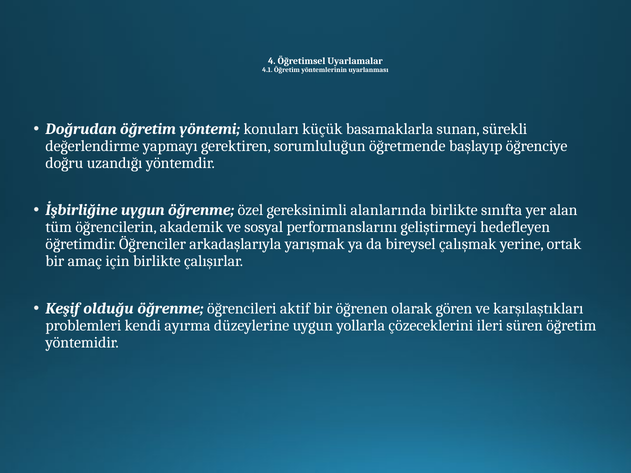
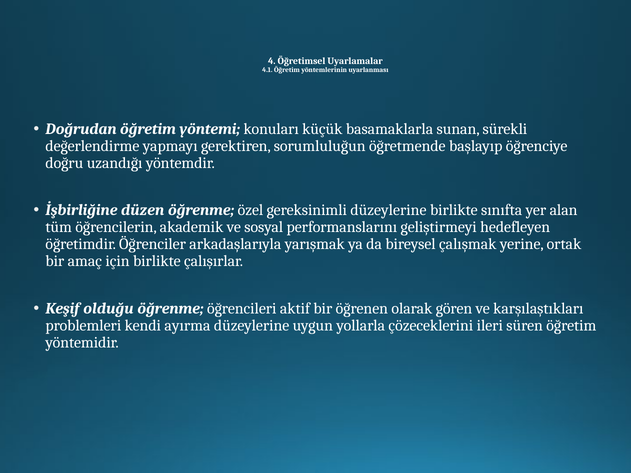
İşbirliğine uygun: uygun -> düzen
gereksinimli alanlarında: alanlarında -> düzeylerine
